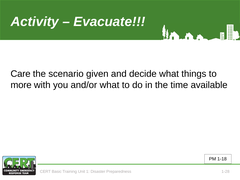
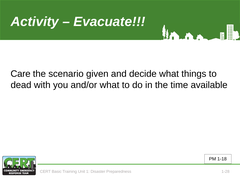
more: more -> dead
